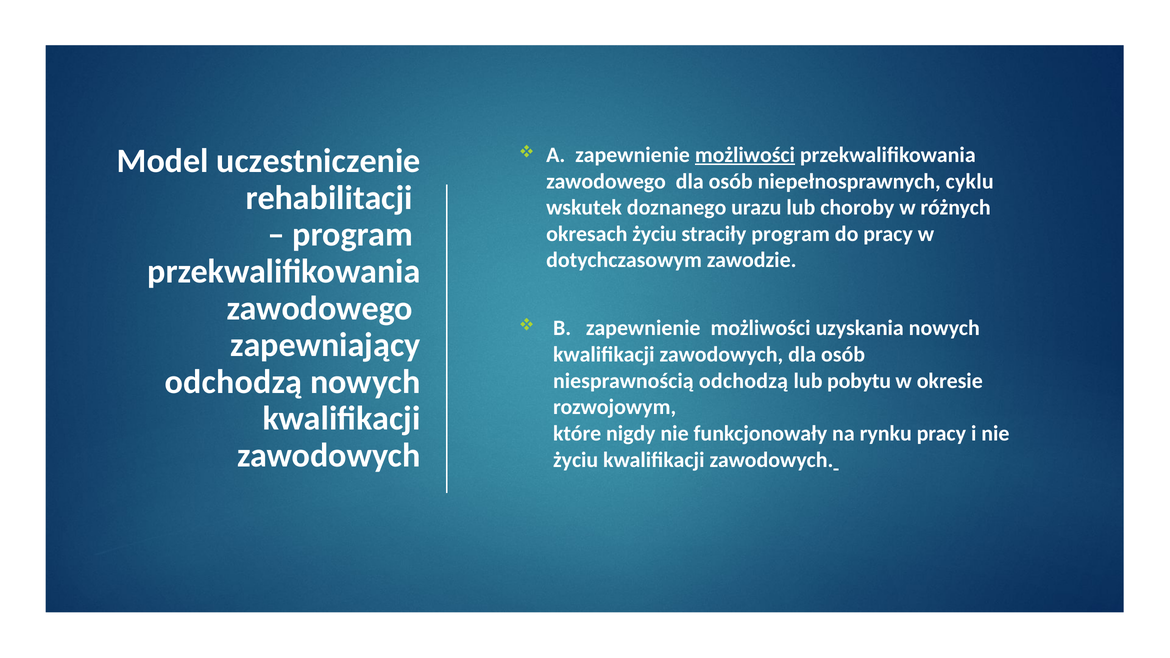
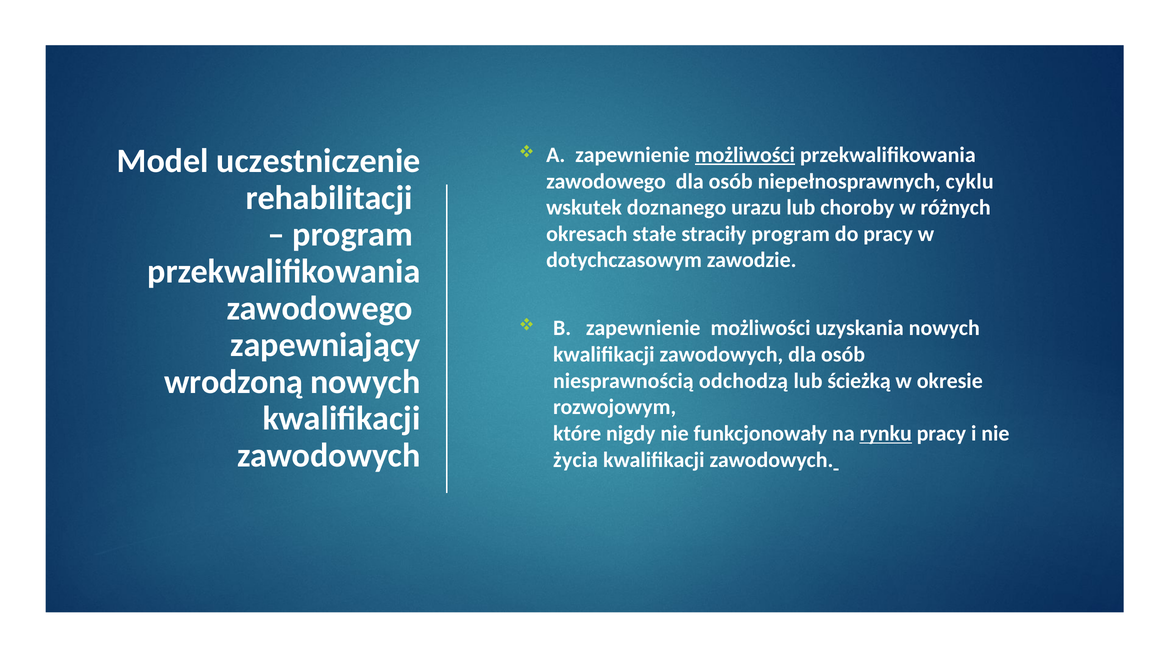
okresach życiu: życiu -> stałe
odchodzą at (233, 382): odchodzą -> wrodzoną
pobytu: pobytu -> ścieżką
rynku underline: none -> present
życiu at (576, 460): życiu -> życia
